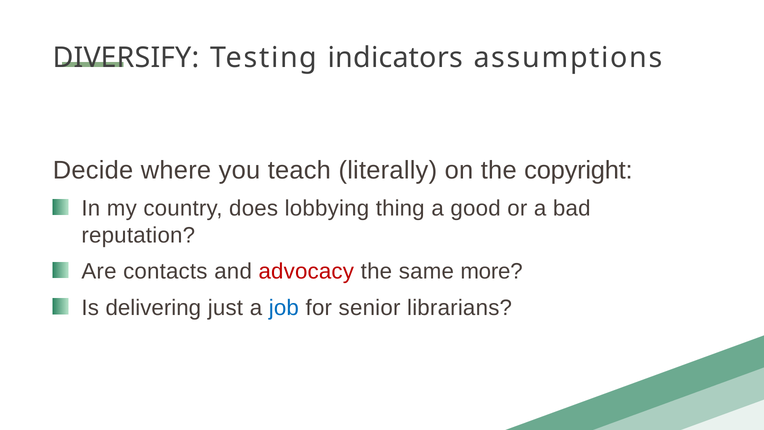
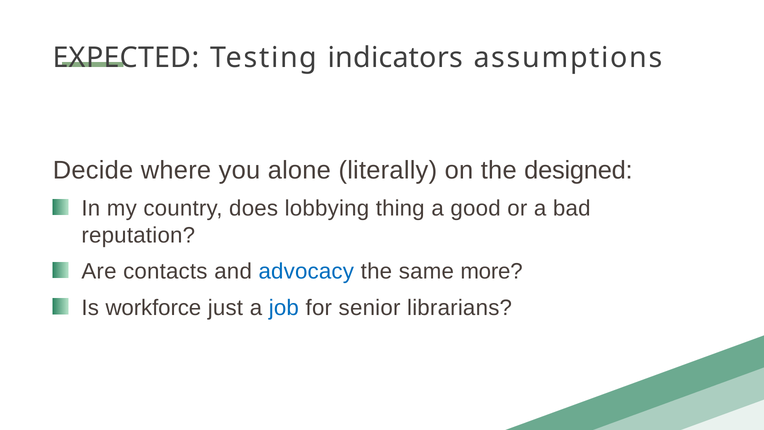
DIVERSIFY: DIVERSIFY -> EXPECTED
teach: teach -> alone
copyright: copyright -> designed
advocacy colour: red -> blue
delivering: delivering -> workforce
